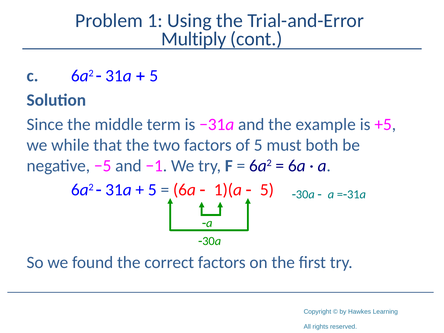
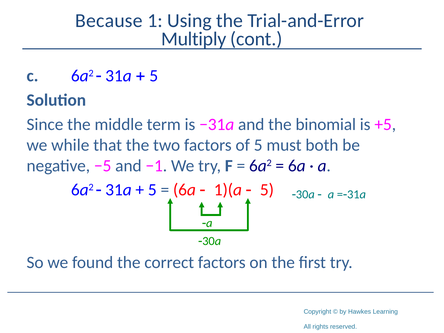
Problem: Problem -> Because
example: example -> binomial
